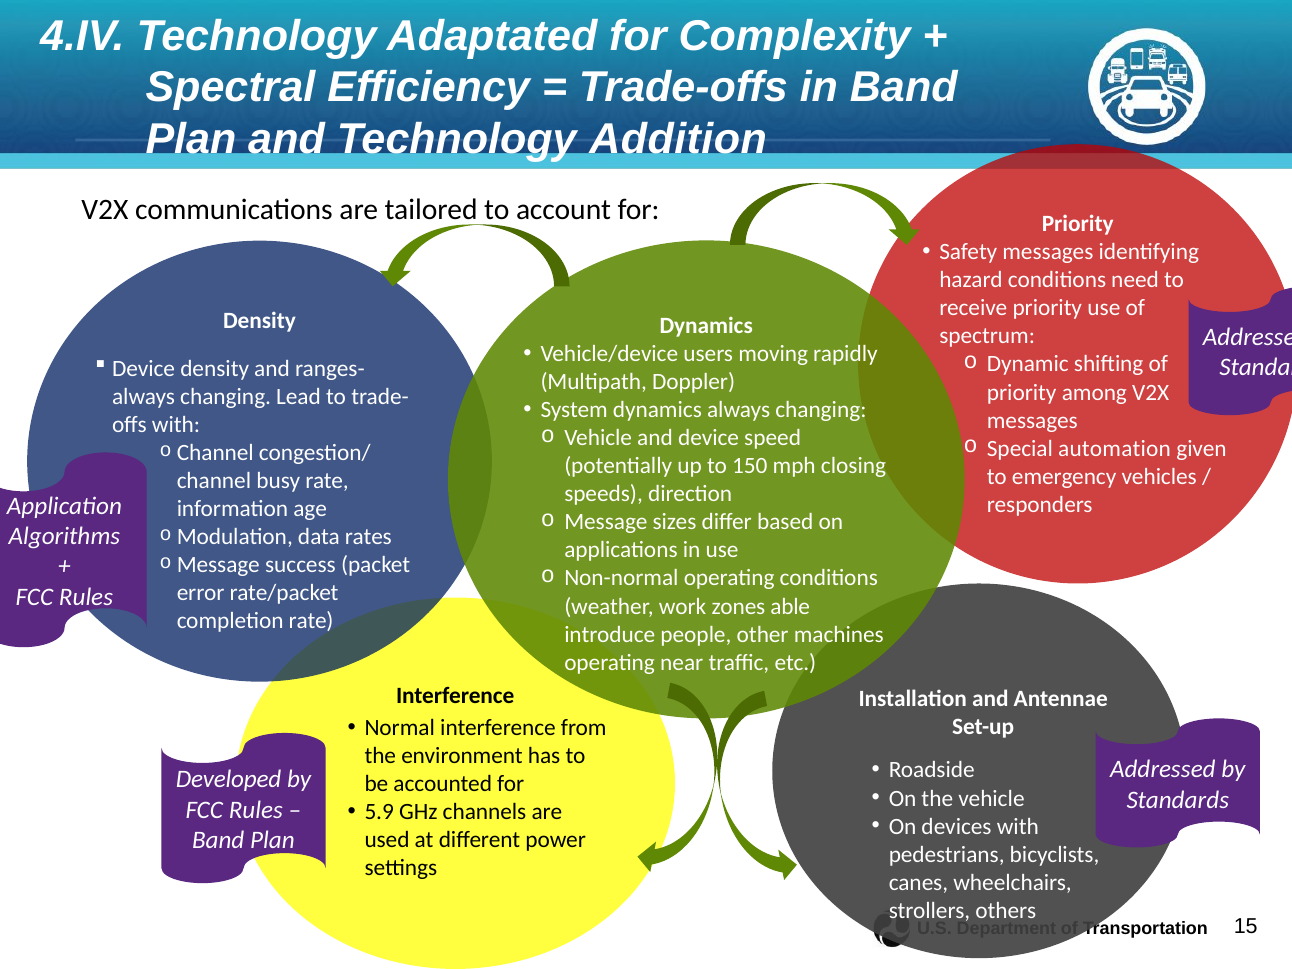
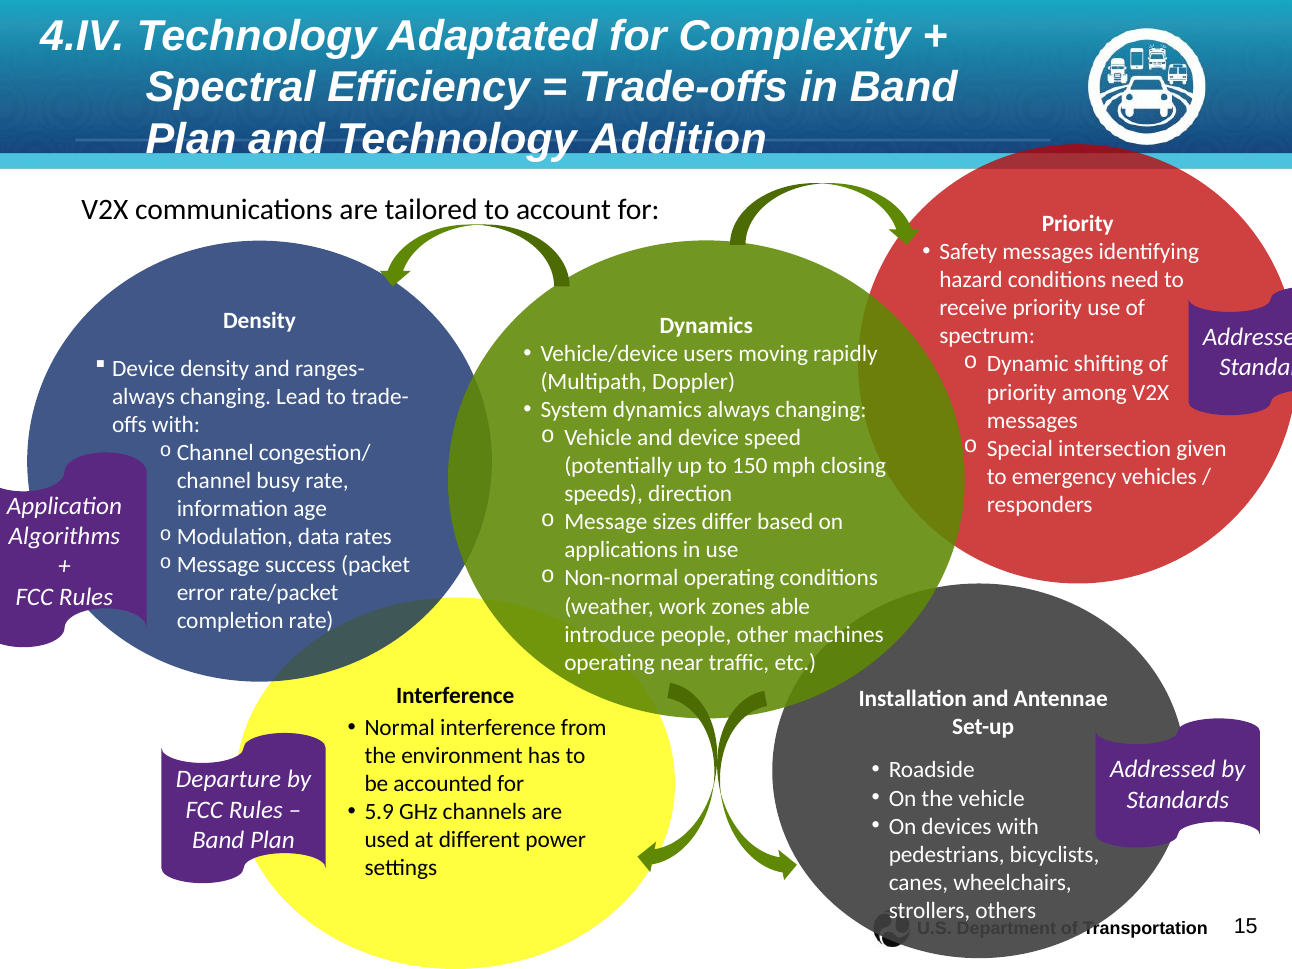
automation: automation -> intersection
Developed: Developed -> Departure
